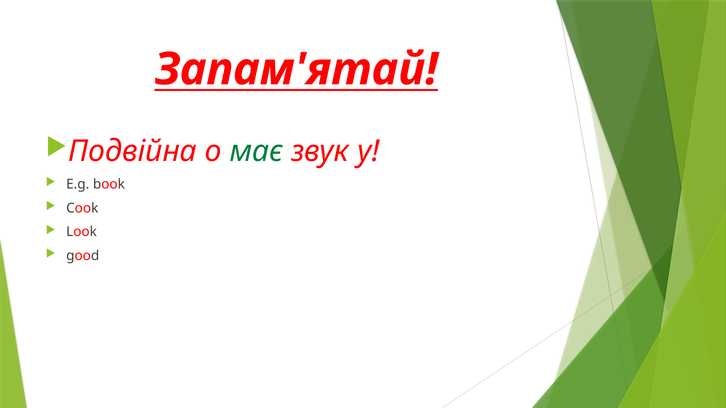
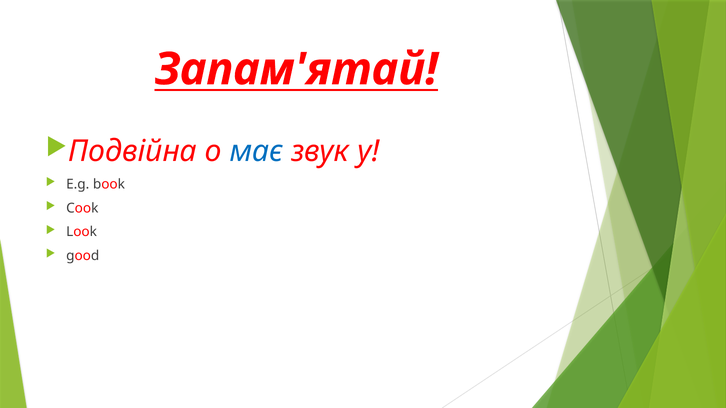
має colour: green -> blue
